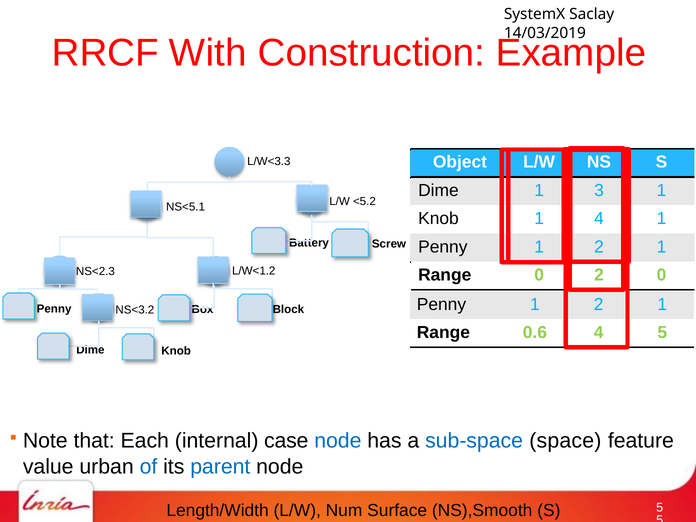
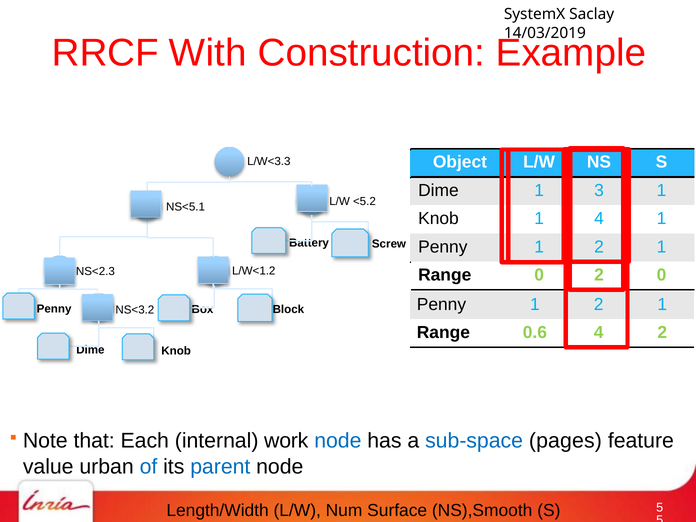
4 5: 5 -> 2
case: case -> work
space: space -> pages
